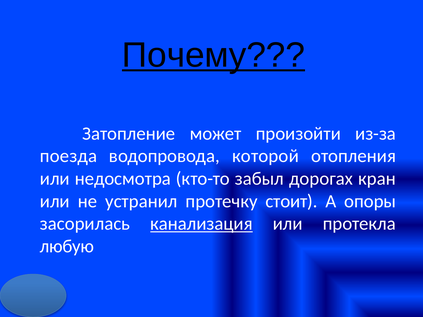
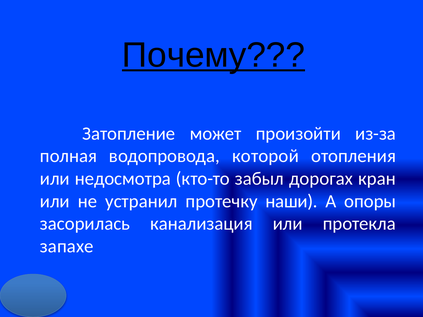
поезда: поезда -> полная
стоит: стоит -> наши
канализация underline: present -> none
любую: любую -> запахе
